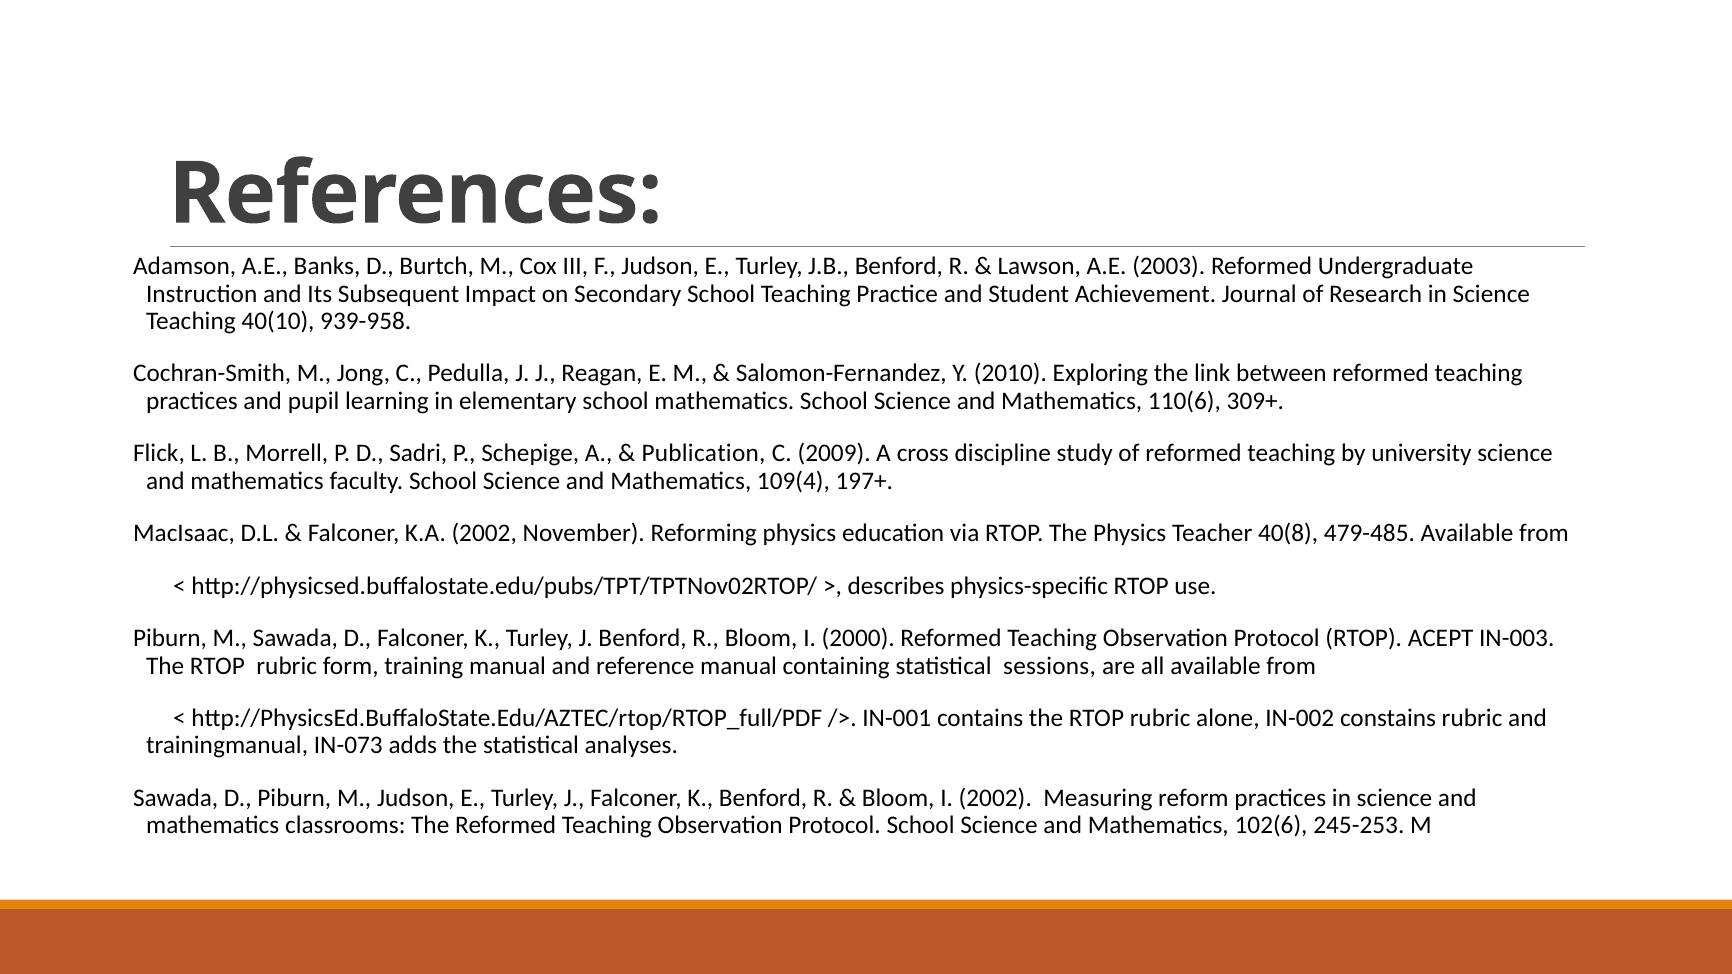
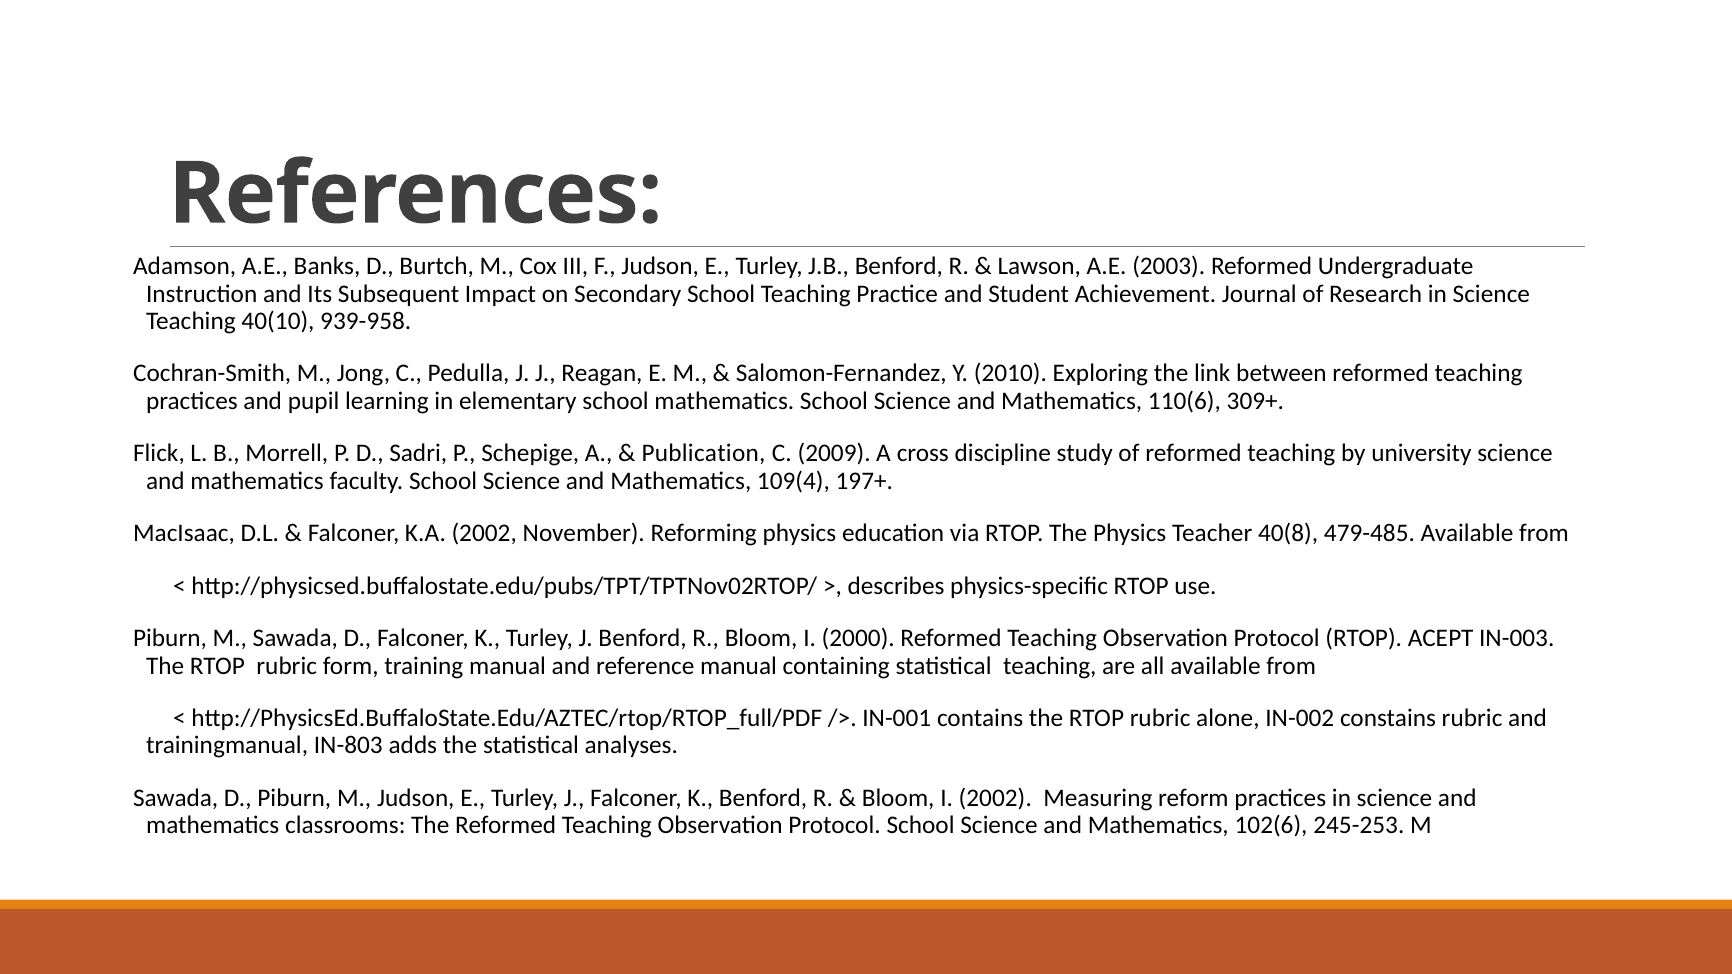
statistical sessions: sessions -> teaching
IN-073: IN-073 -> IN-803
